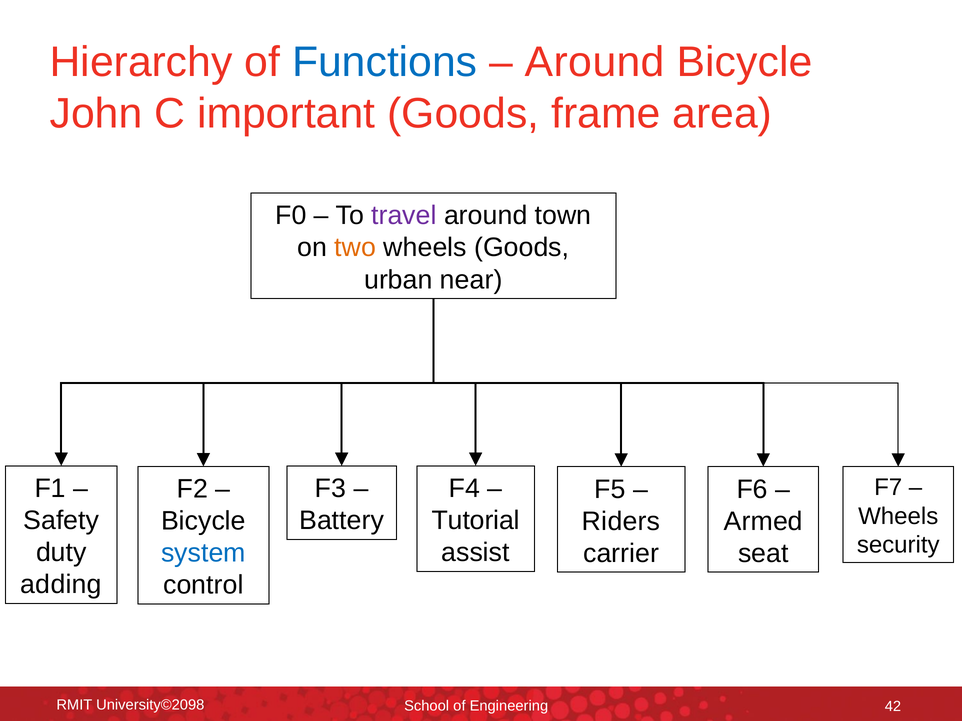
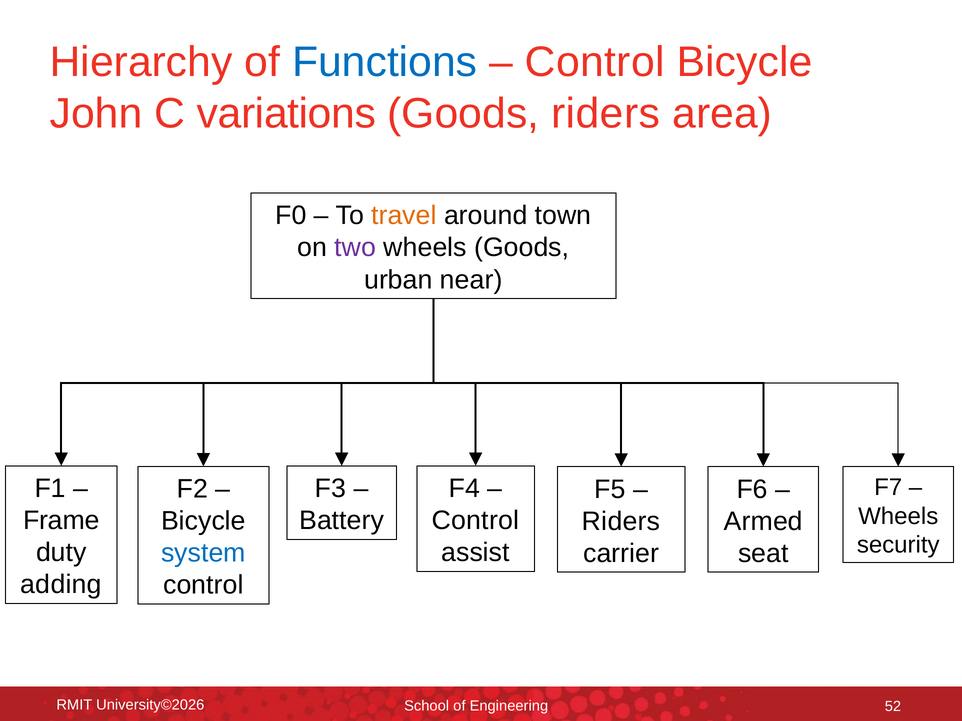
Around at (595, 62): Around -> Control
important: important -> variations
Goods frame: frame -> riders
travel colour: purple -> orange
two colour: orange -> purple
Safety: Safety -> Frame
Tutorial at (476, 521): Tutorial -> Control
University©2098: University©2098 -> University©2026
42: 42 -> 52
